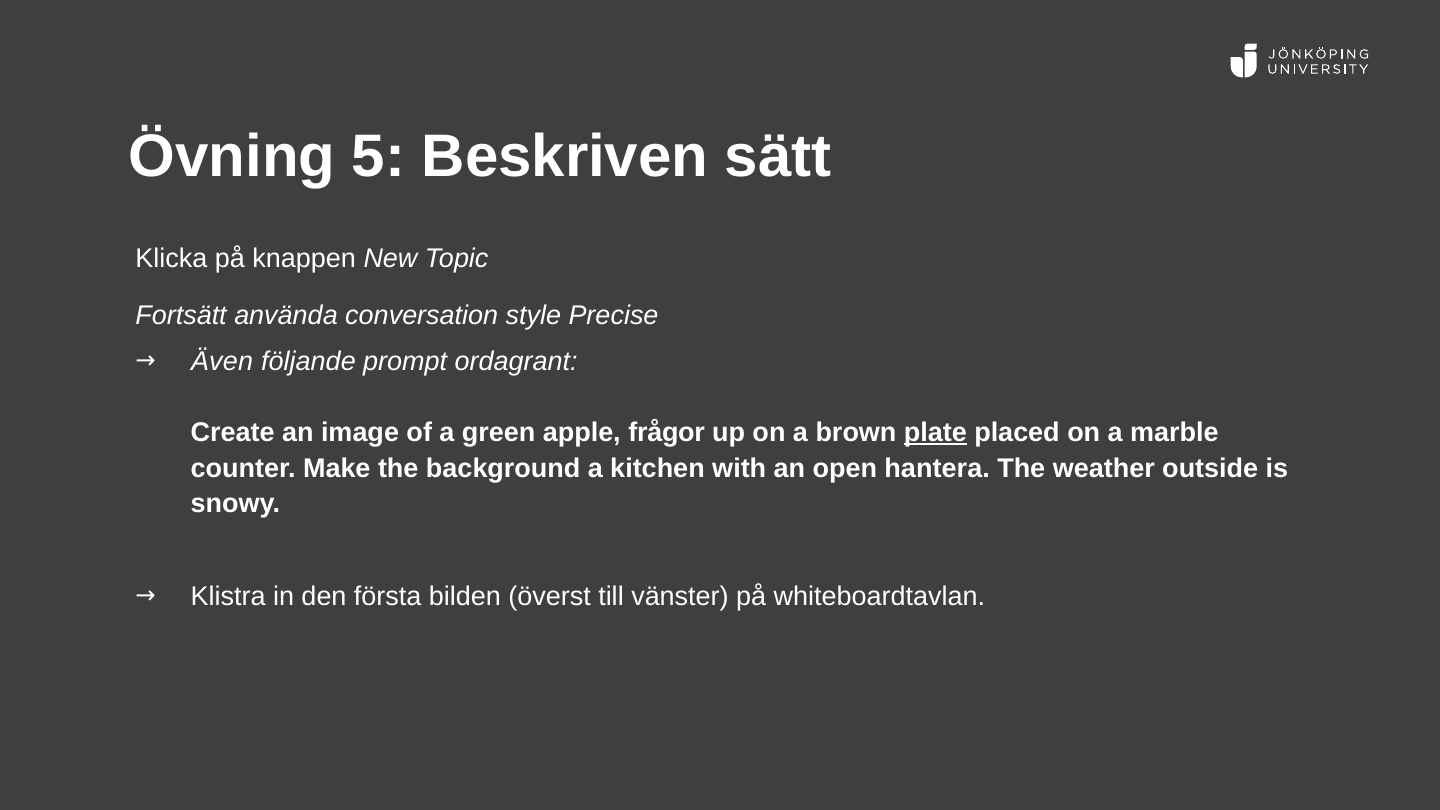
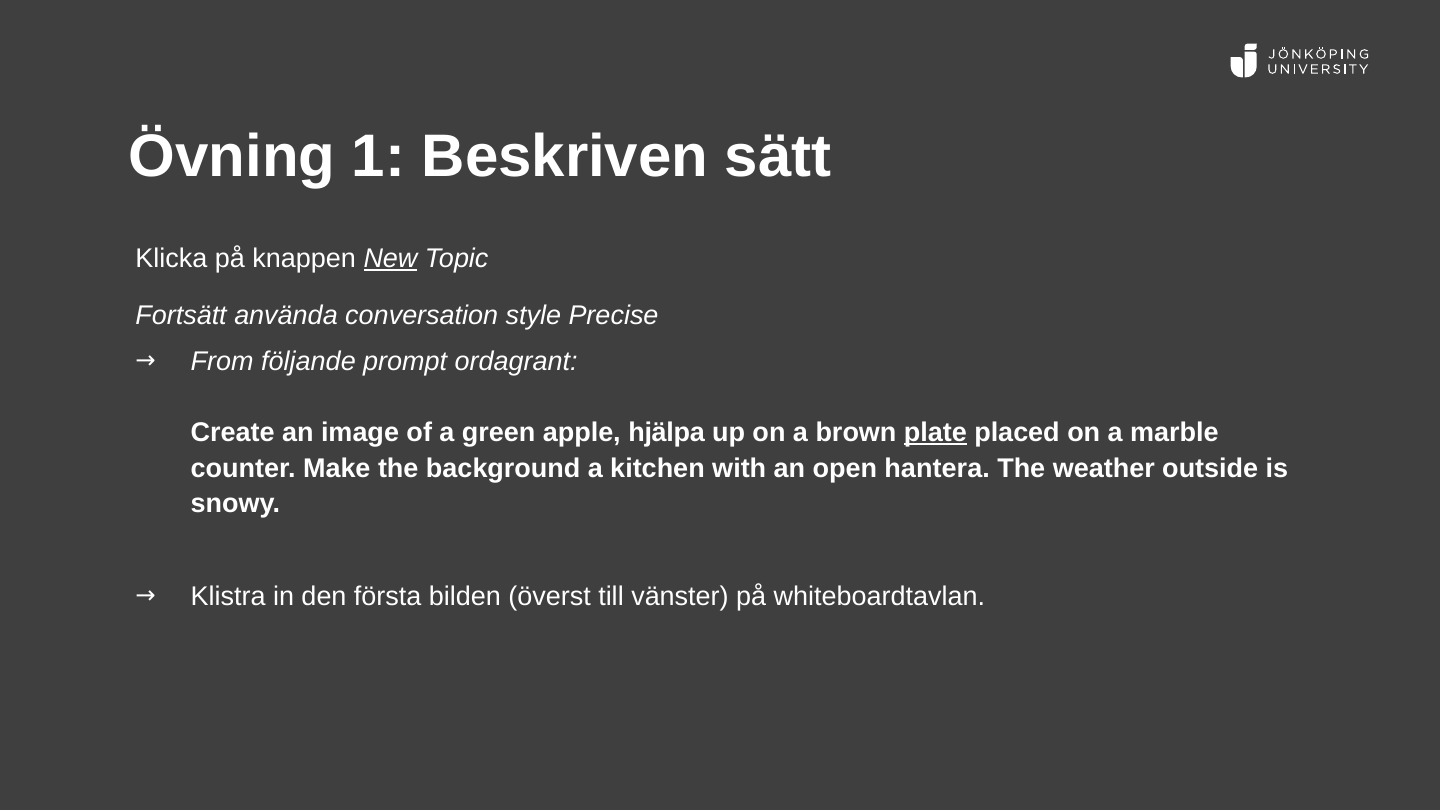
5: 5 -> 1
New underline: none -> present
Även: Även -> From
frågor: frågor -> hjälpa
